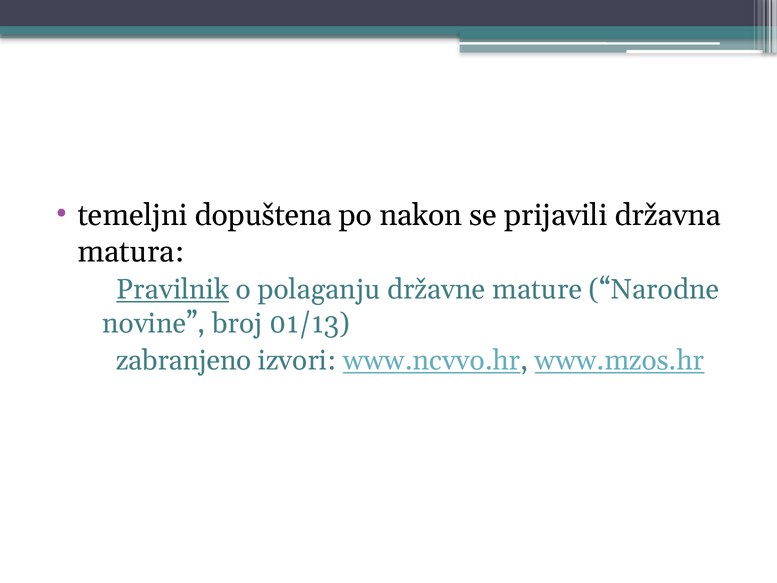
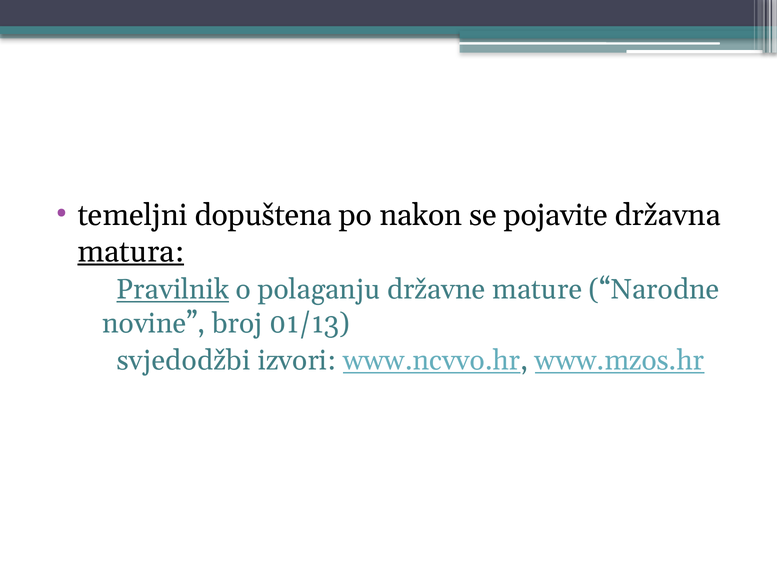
prijavili: prijavili -> pojavite
matura underline: none -> present
zabranjeno: zabranjeno -> svjedodžbi
